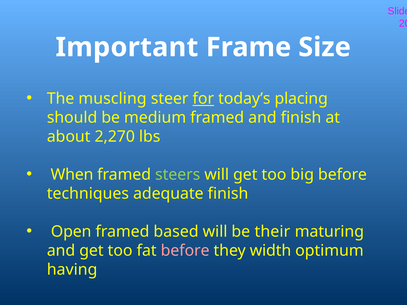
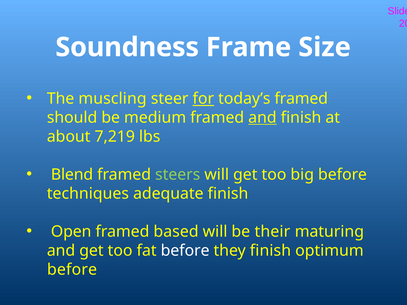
Important: Important -> Soundness
today’s placing: placing -> framed
and at (262, 118) underline: none -> present
2,270: 2,270 -> 7,219
When: When -> Blend
before at (185, 251) colour: pink -> white
they width: width -> finish
having at (72, 270): having -> before
